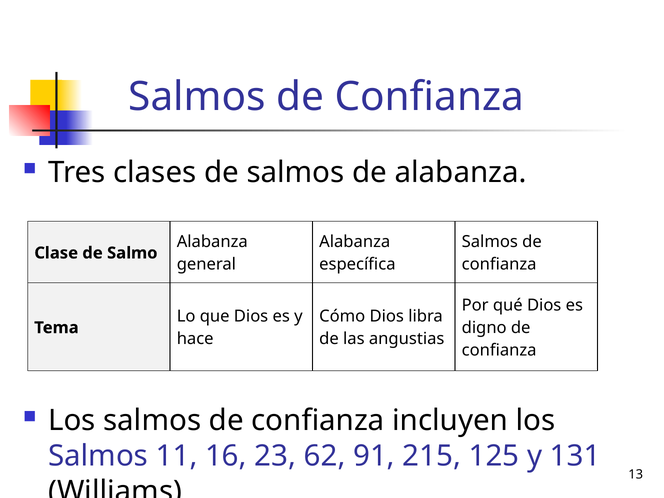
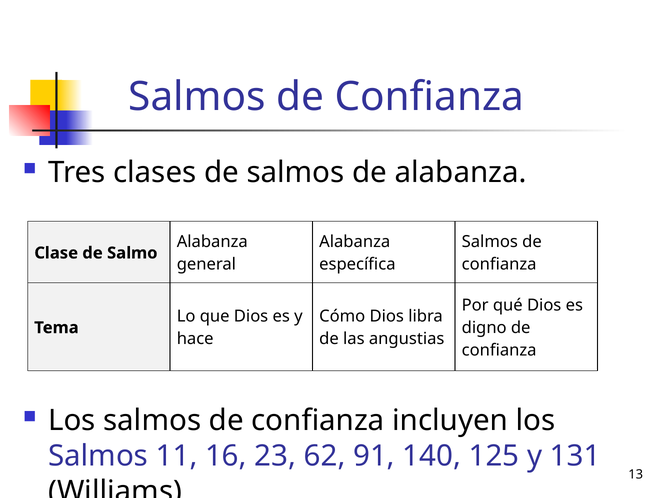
215: 215 -> 140
